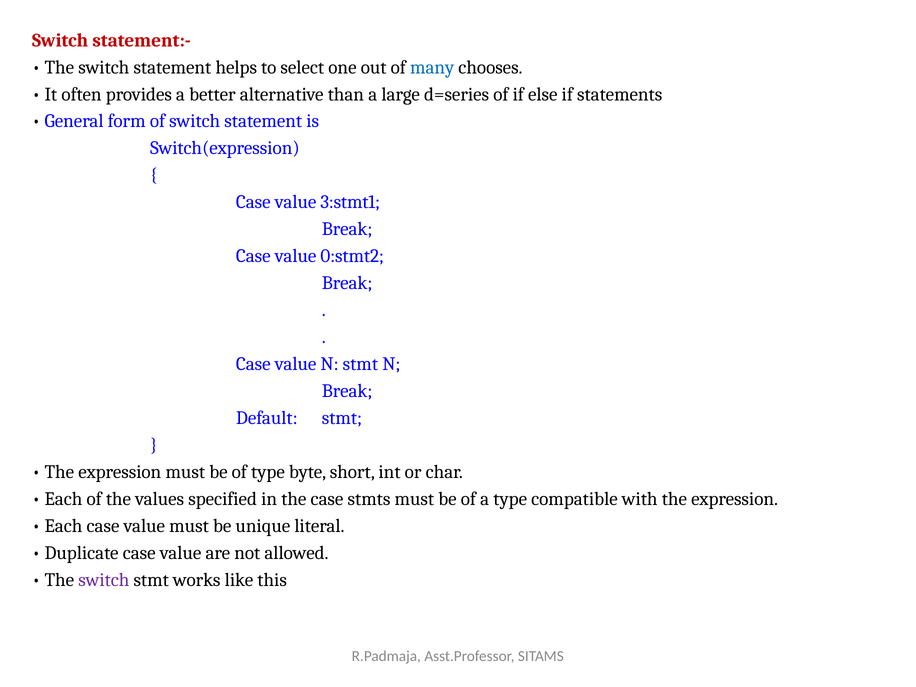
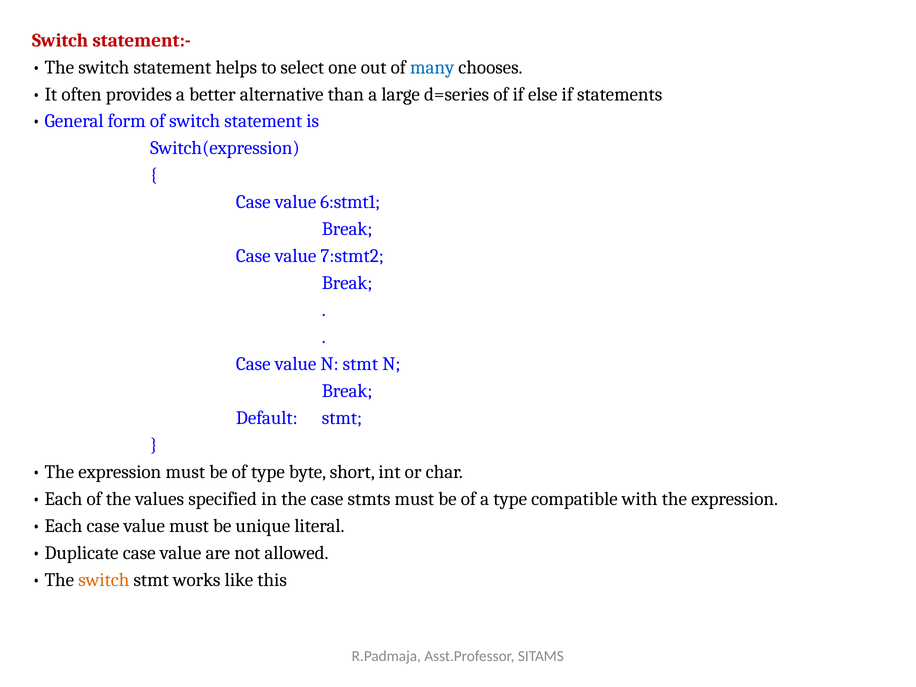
3:stmt1: 3:stmt1 -> 6:stmt1
0:stmt2: 0:stmt2 -> 7:stmt2
switch at (104, 580) colour: purple -> orange
